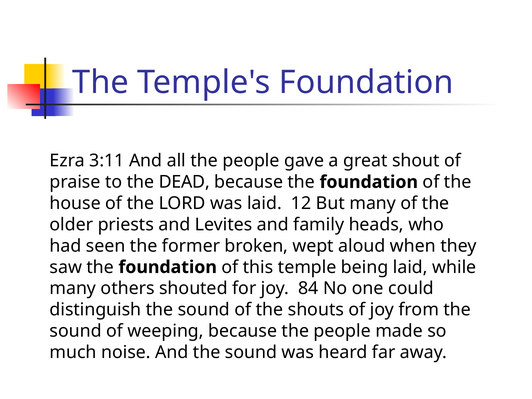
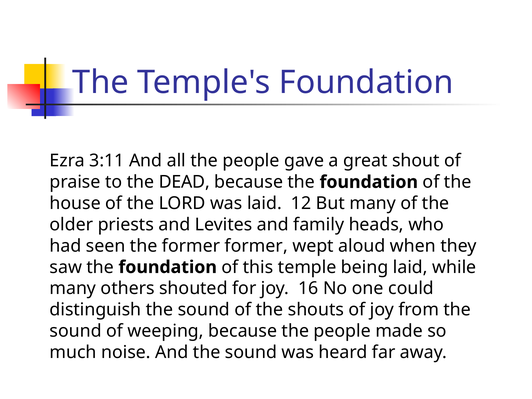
former broken: broken -> former
84: 84 -> 16
